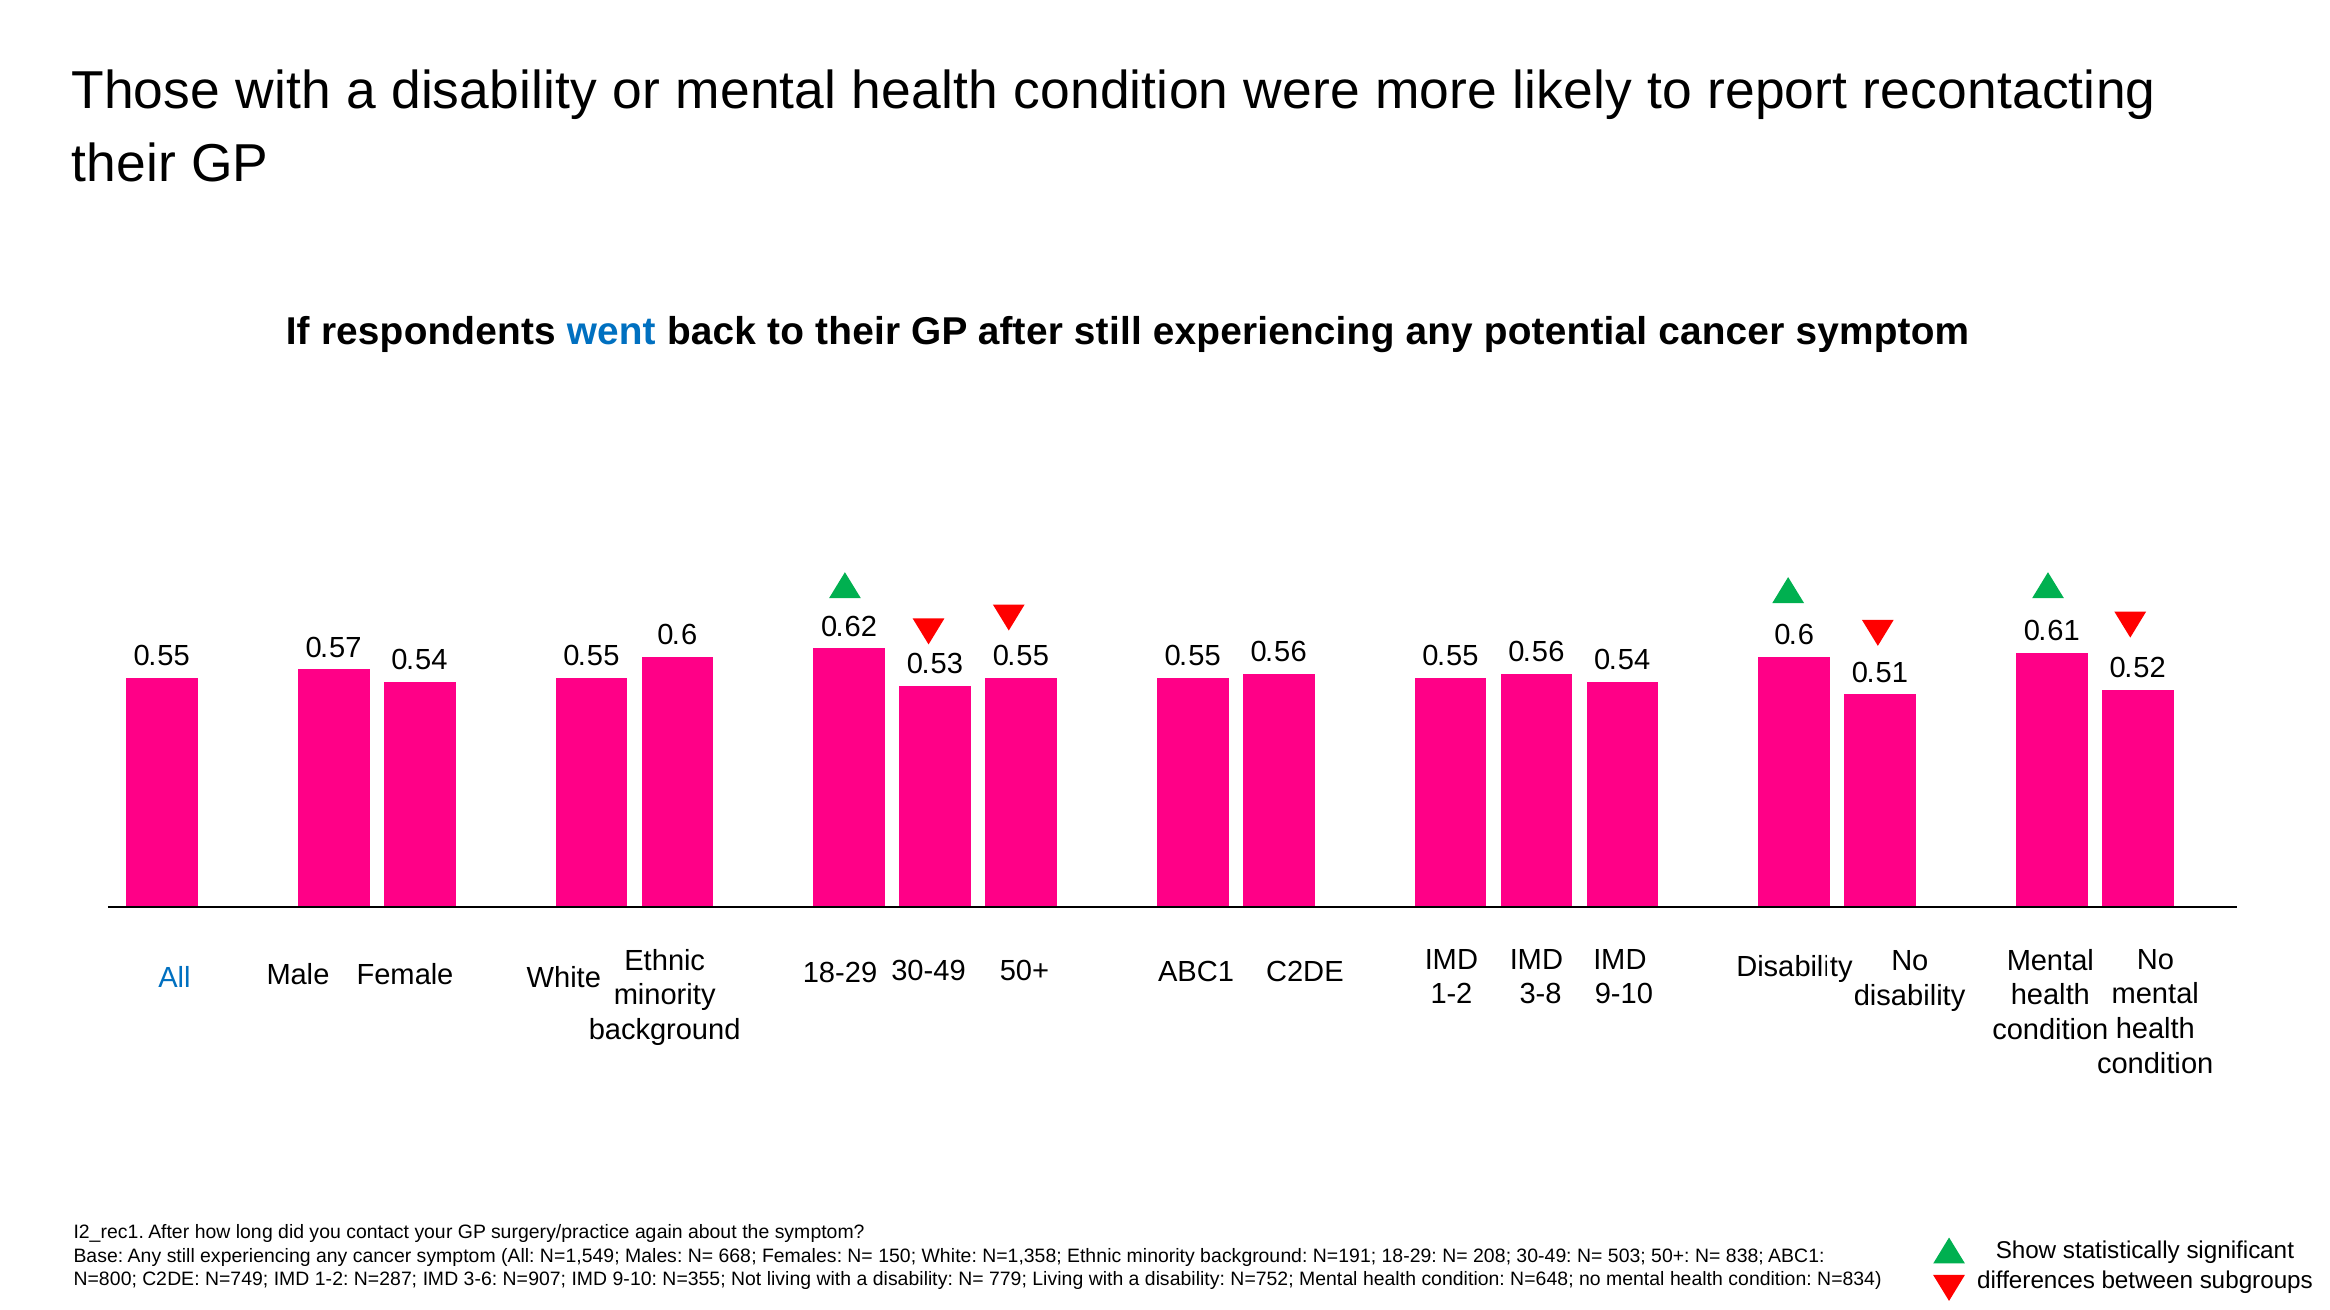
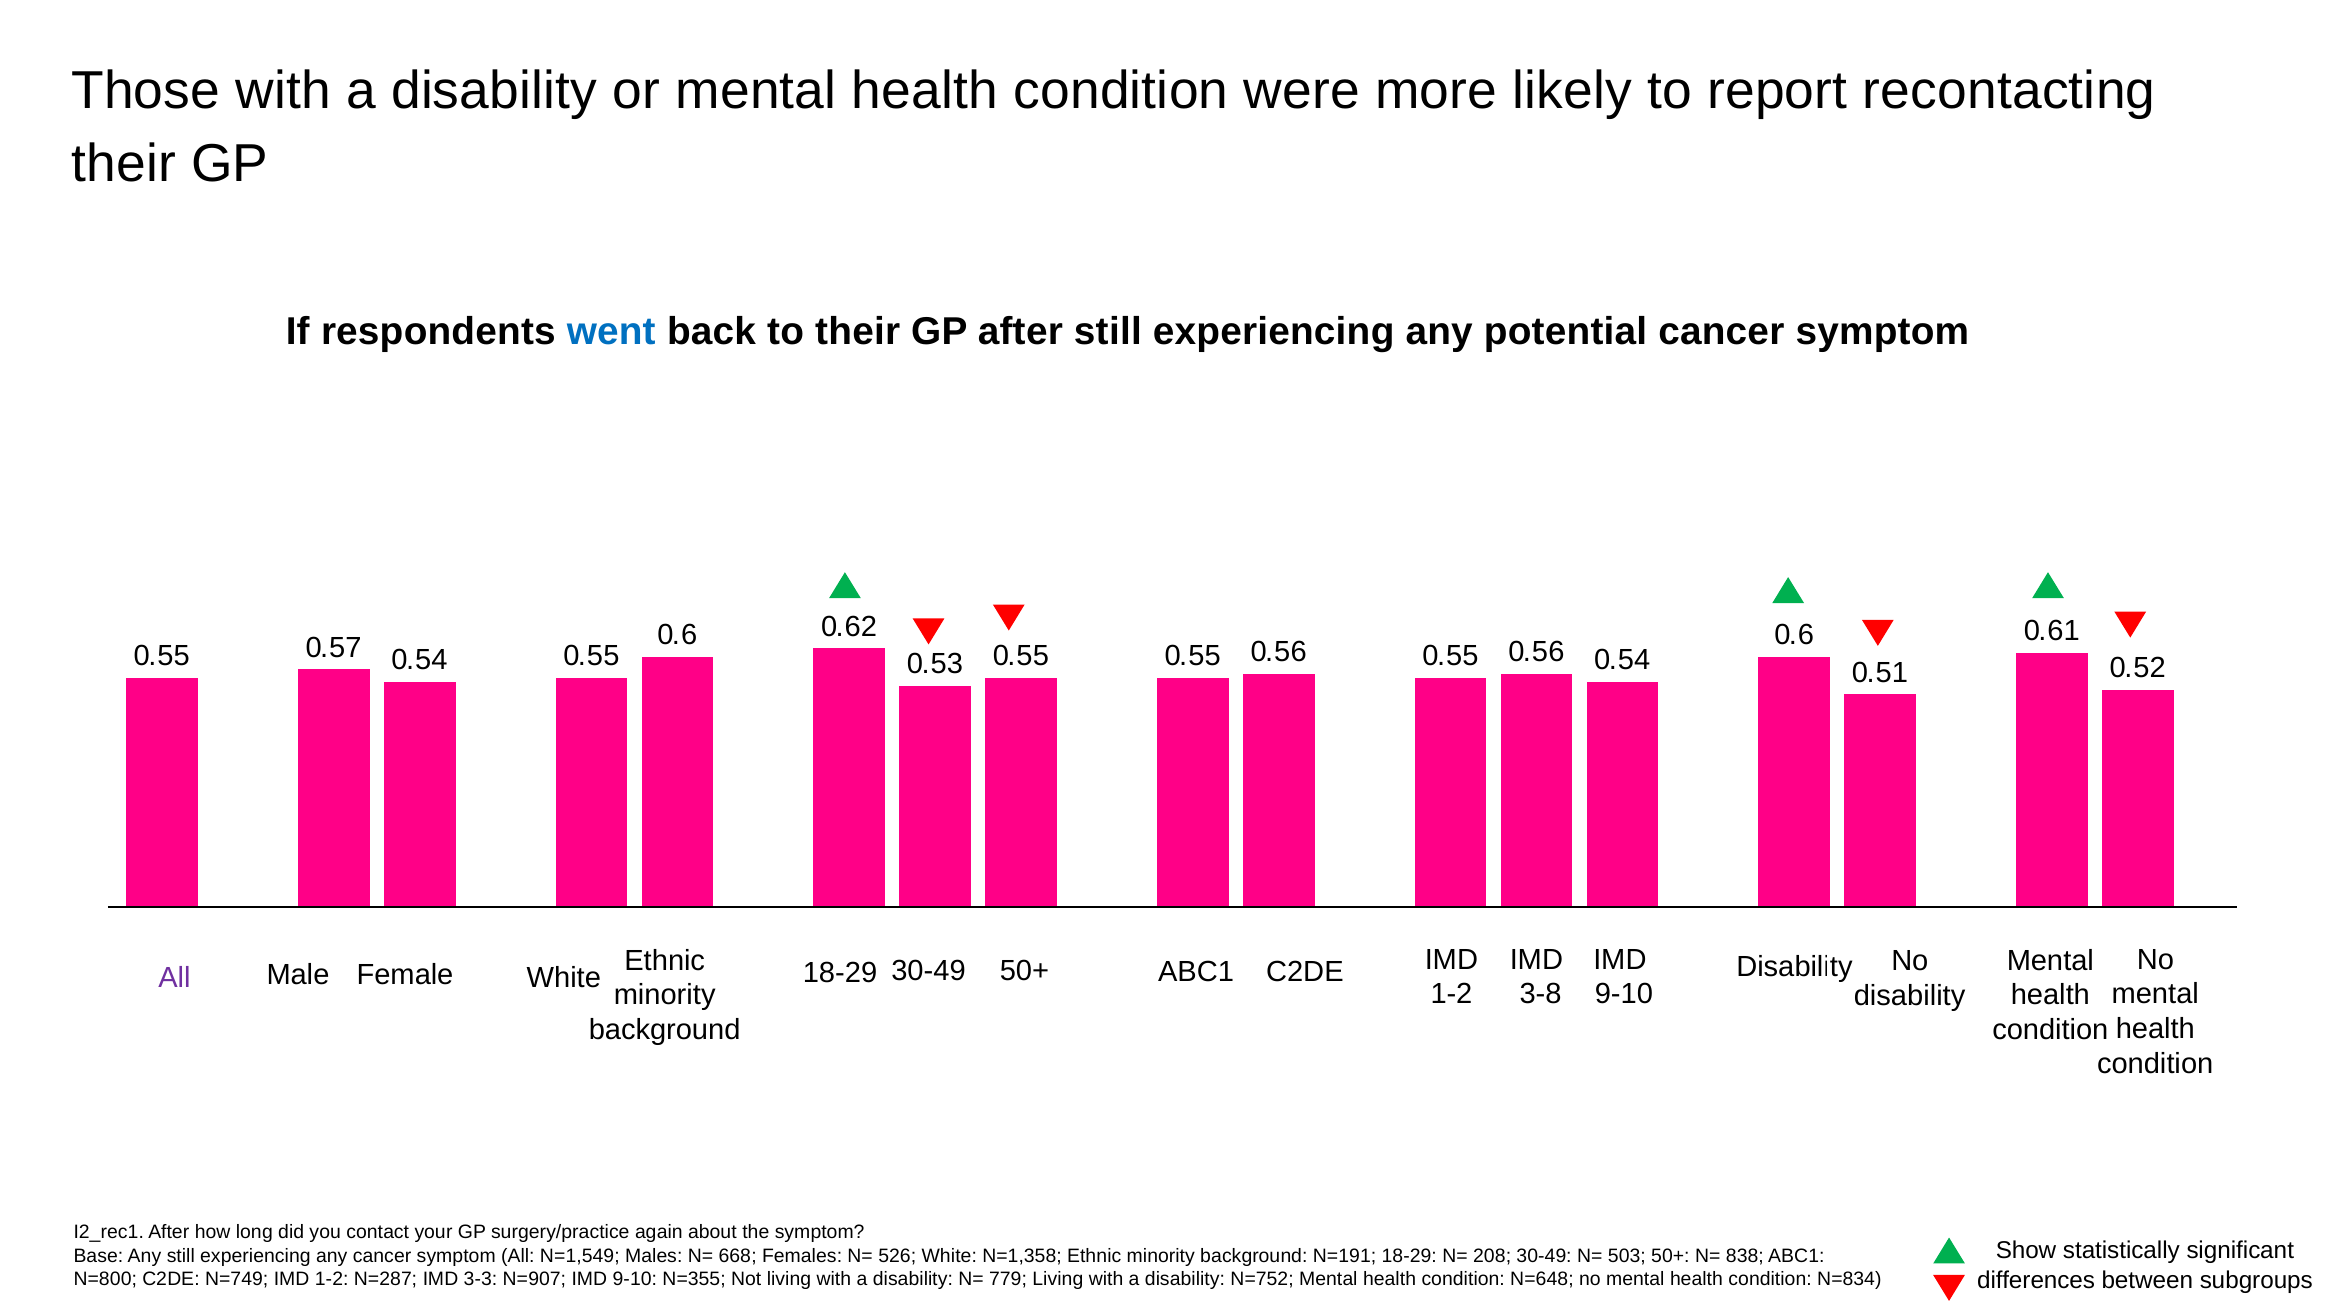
All at (174, 978) colour: blue -> purple
150: 150 -> 526
3-6: 3-6 -> 3-3
